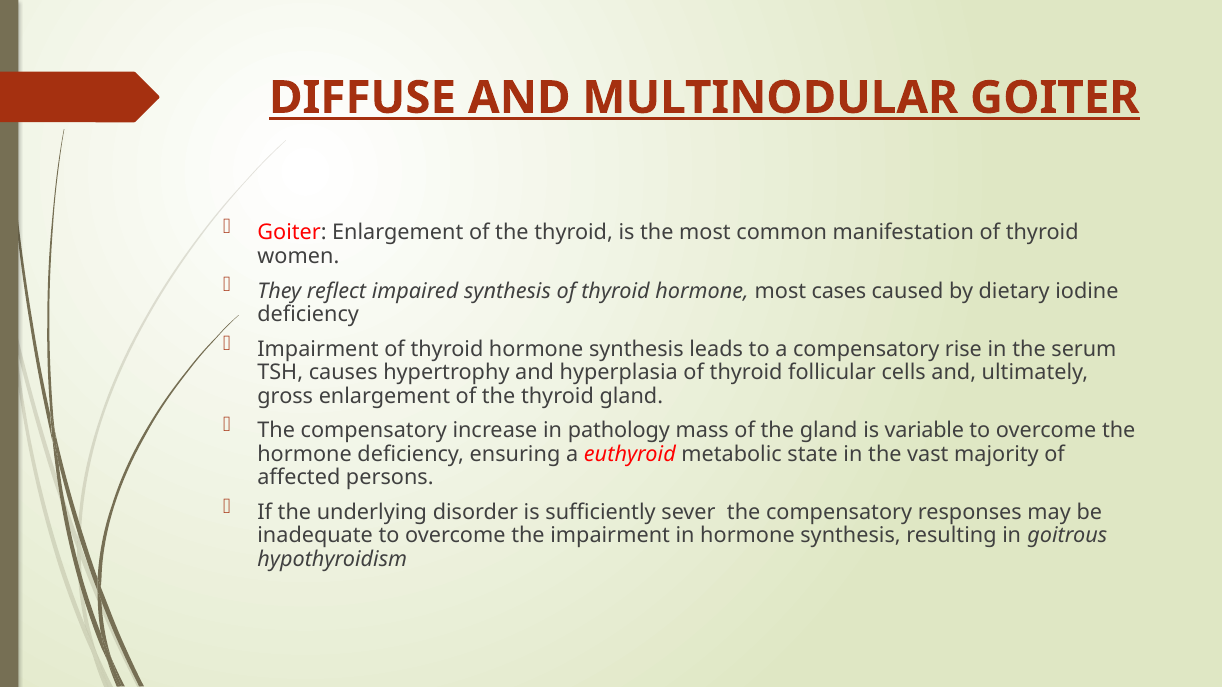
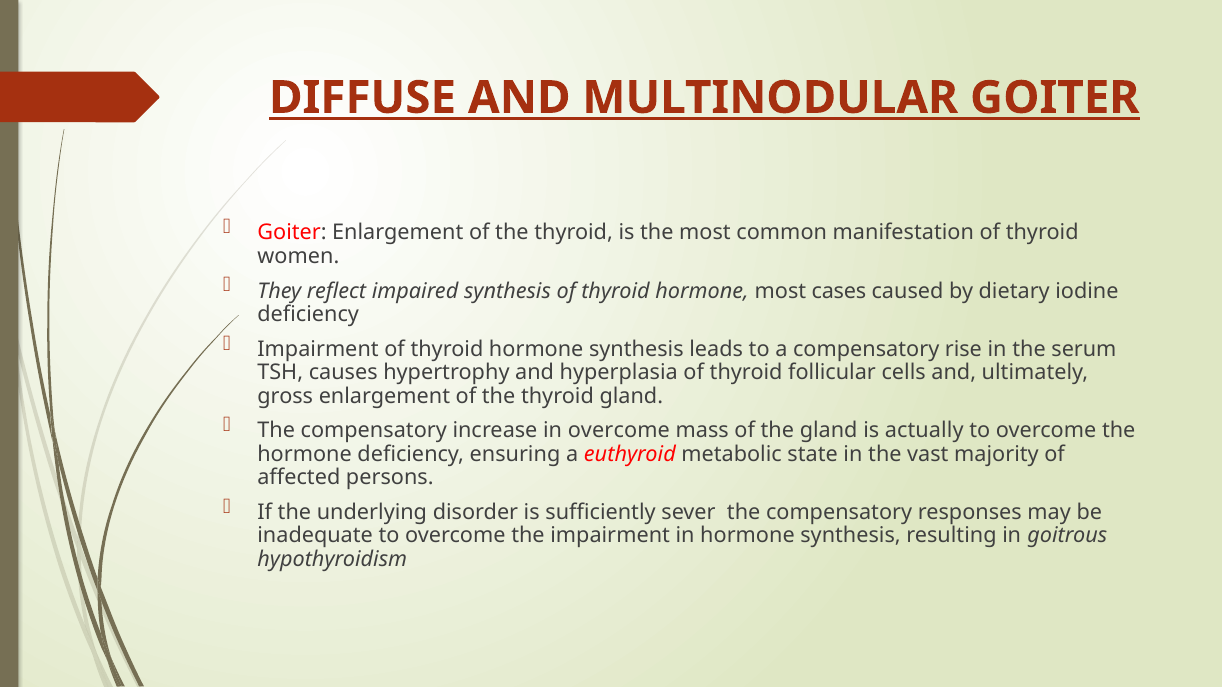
in pathology: pathology -> overcome
variable: variable -> actually
